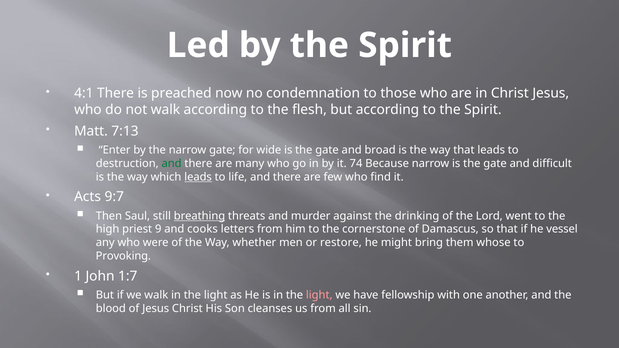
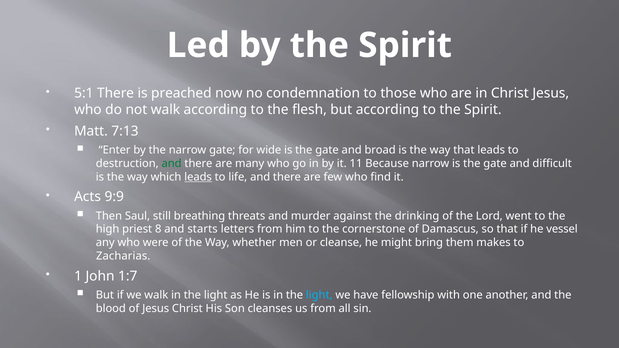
4:1: 4:1 -> 5:1
74: 74 -> 11
9:7: 9:7 -> 9:9
breathing underline: present -> none
9: 9 -> 8
cooks: cooks -> starts
restore: restore -> cleanse
whose: whose -> makes
Provoking: Provoking -> Zacharias
light at (319, 295) colour: pink -> light blue
